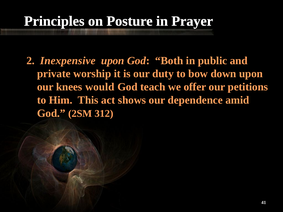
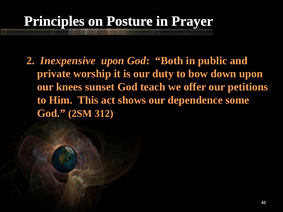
would: would -> sunset
amid: amid -> some
